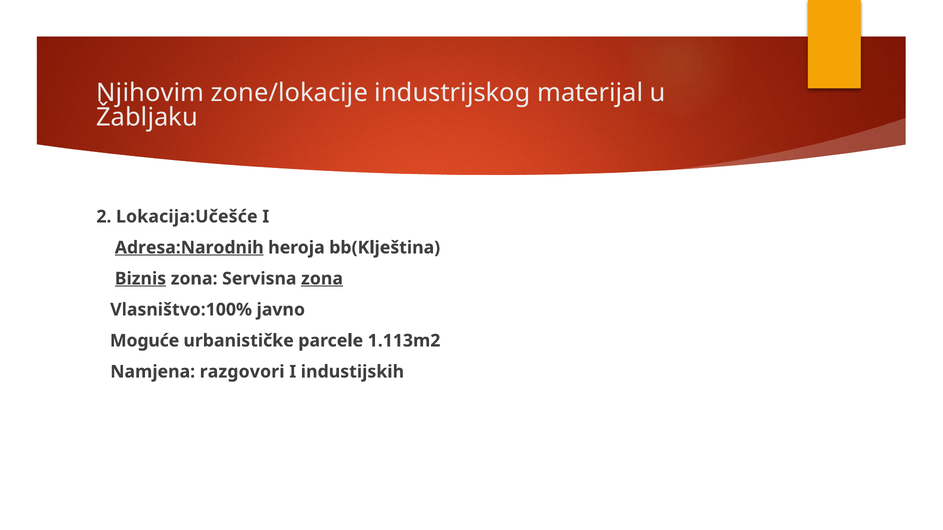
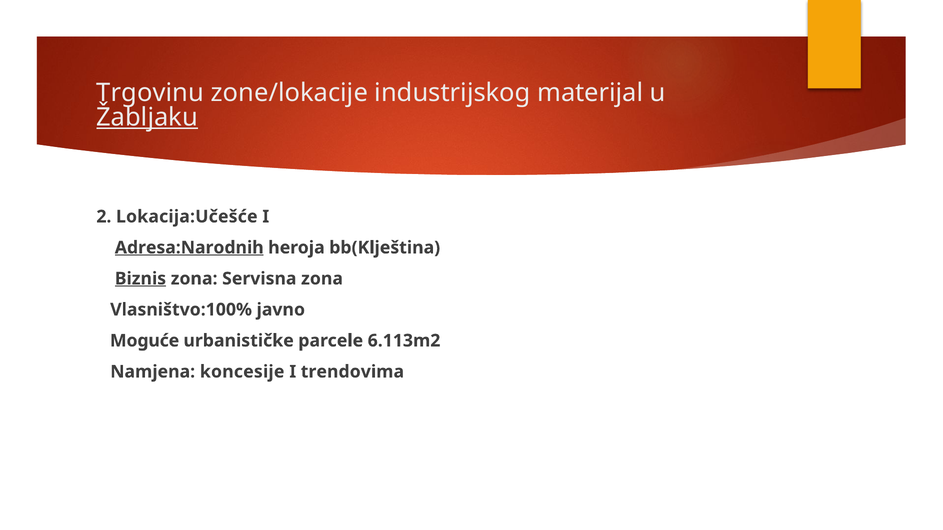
Njihovim: Njihovim -> Trgovinu
Žabljaku underline: none -> present
zona at (322, 279) underline: present -> none
1.113m2: 1.113m2 -> 6.113m2
razgovori: razgovori -> koncesije
industijskih: industijskih -> trendovima
